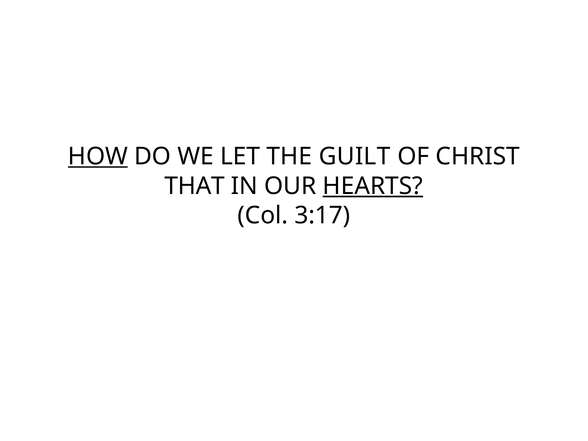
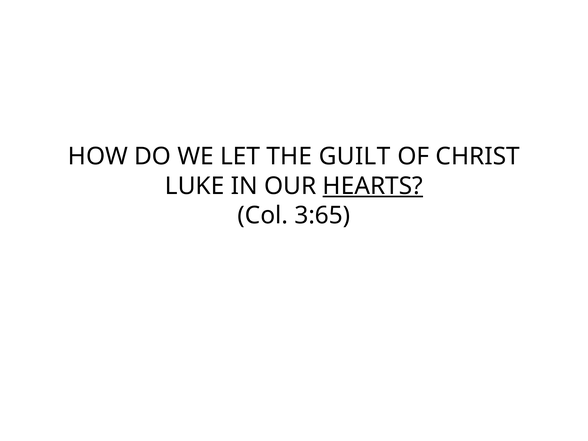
HOW underline: present -> none
THAT: THAT -> LUKE
3:17: 3:17 -> 3:65
